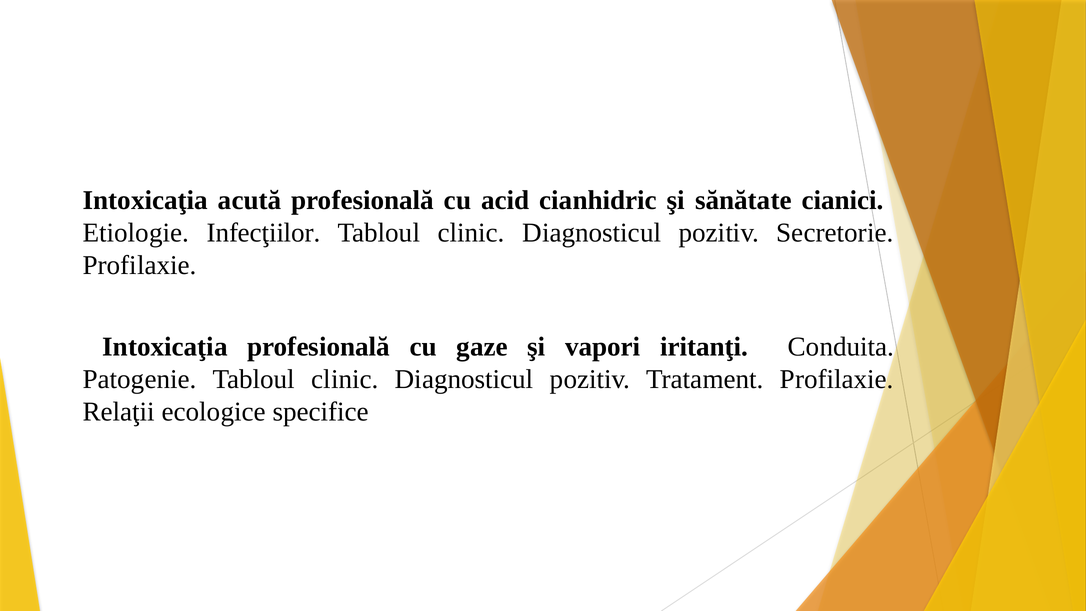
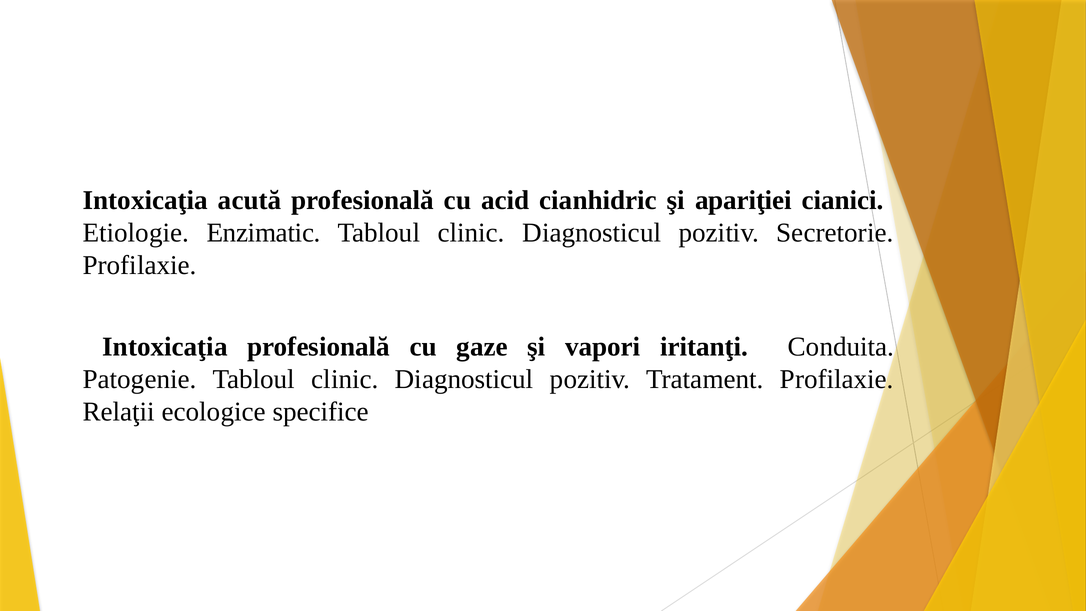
sănătate: sănătate -> apariţiei
Infecţiilor: Infecţiilor -> Enzimatic
